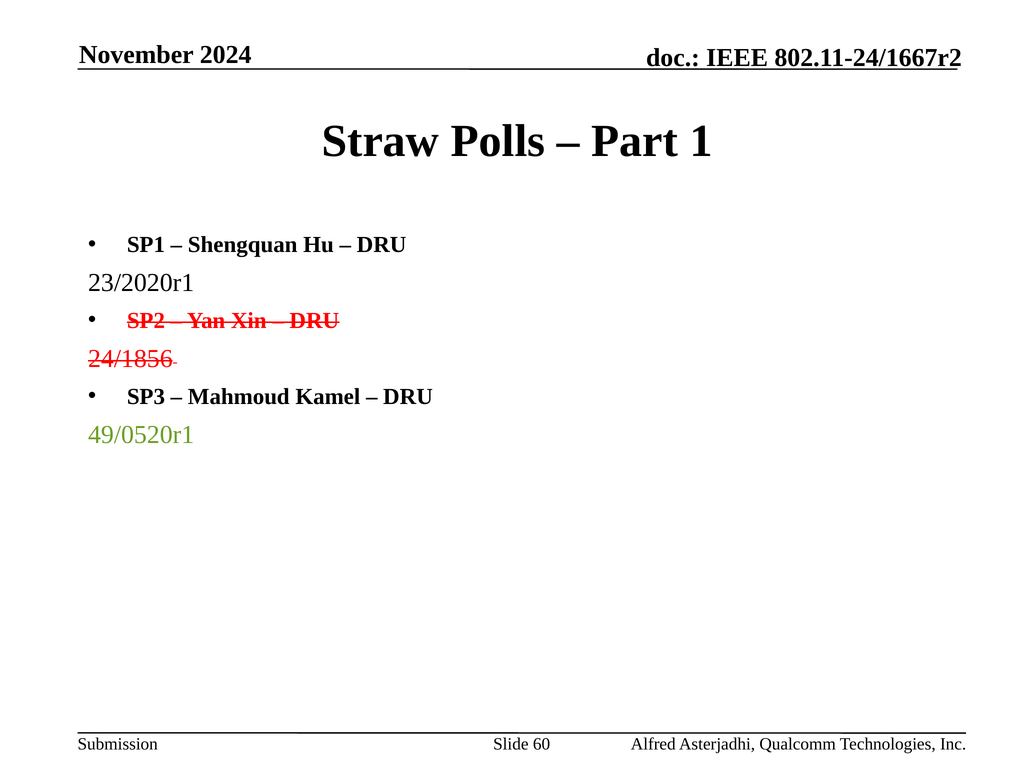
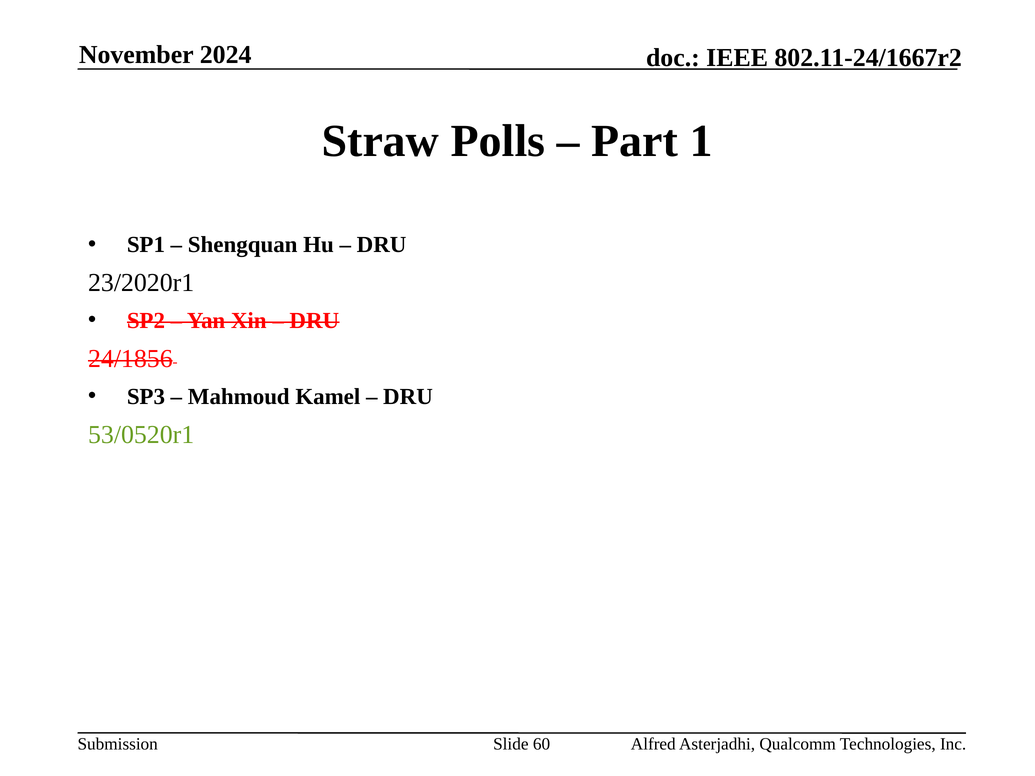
49/0520r1: 49/0520r1 -> 53/0520r1
